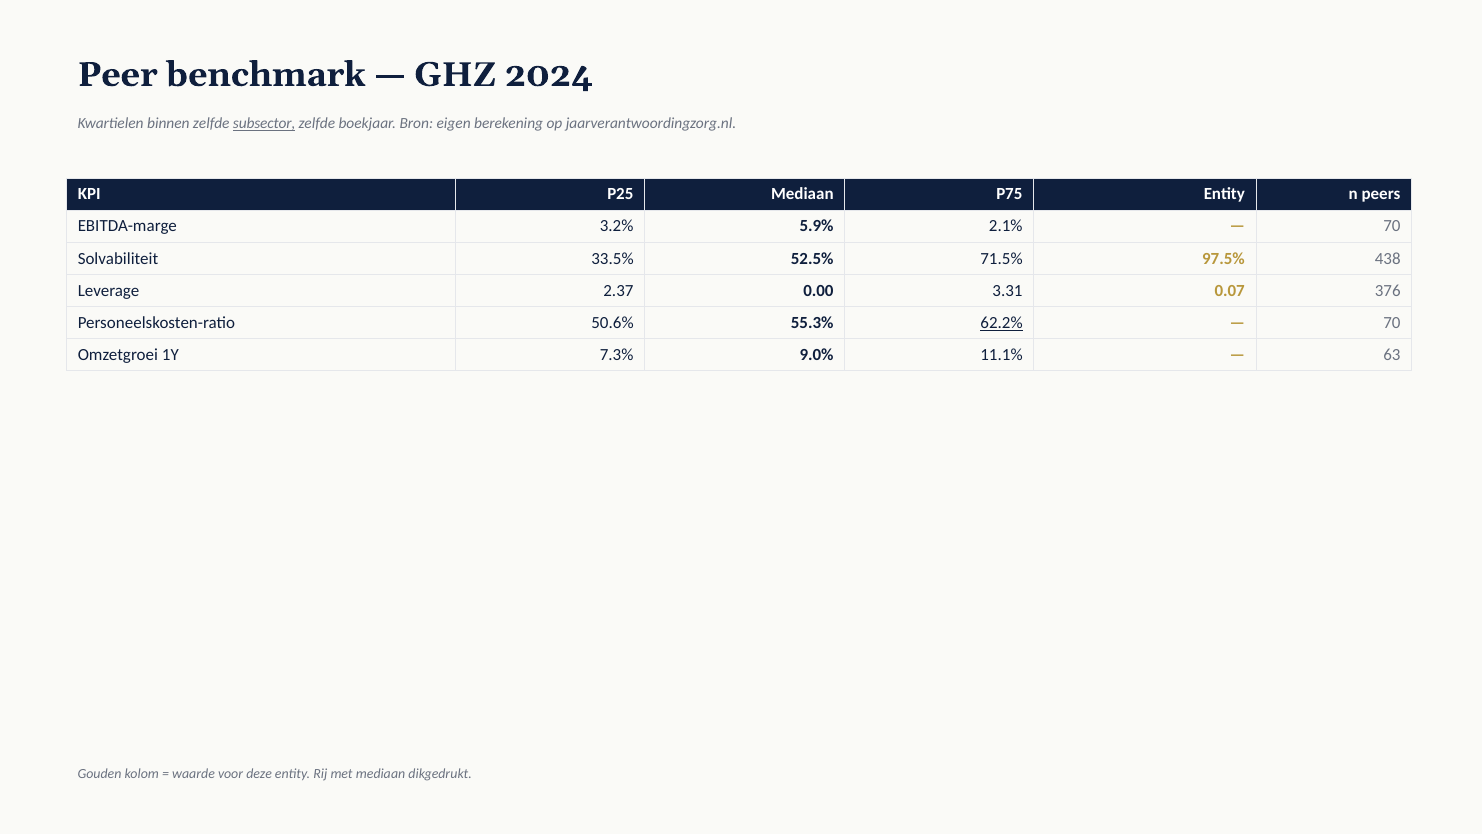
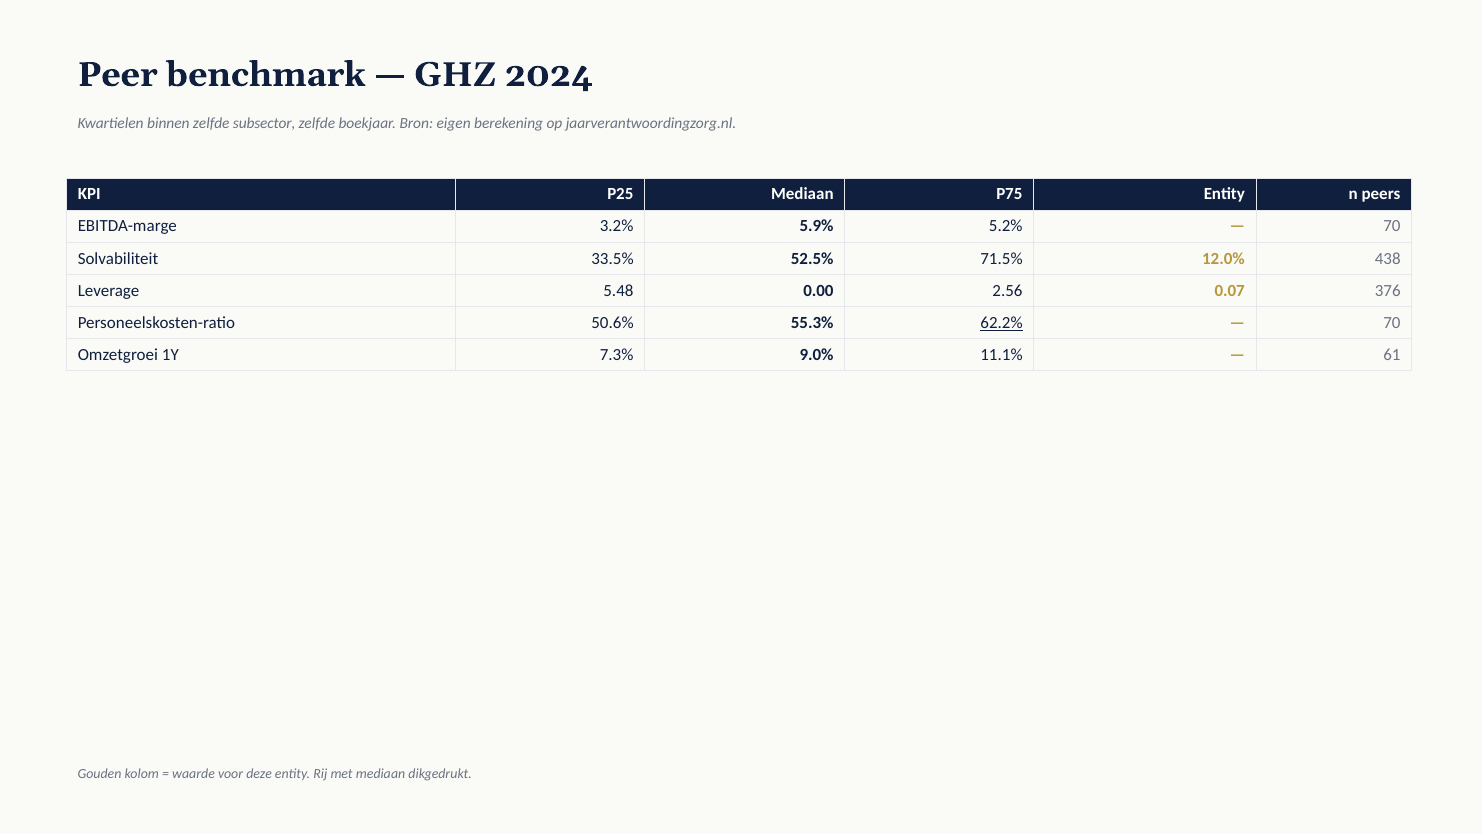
subsector underline: present -> none
2.1%: 2.1% -> 5.2%
97.5%: 97.5% -> 12.0%
2.37: 2.37 -> 5.48
3.31: 3.31 -> 2.56
63: 63 -> 61
